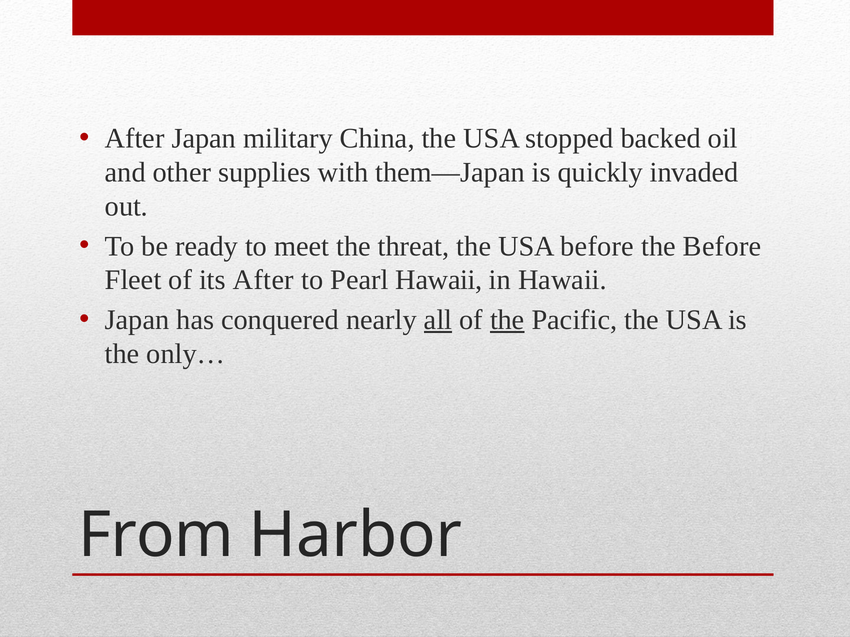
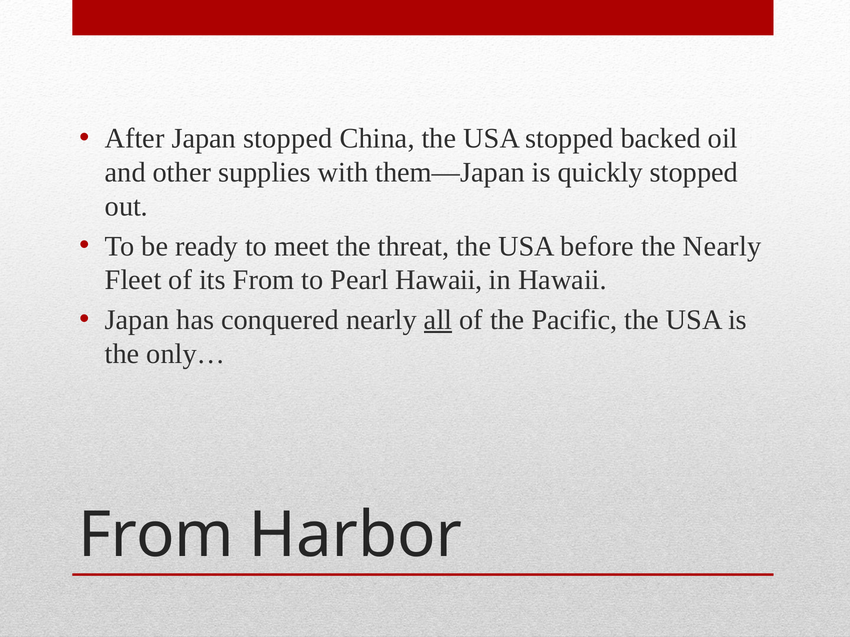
Japan military: military -> stopped
quickly invaded: invaded -> stopped
the Before: Before -> Nearly
its After: After -> From
the at (507, 320) underline: present -> none
